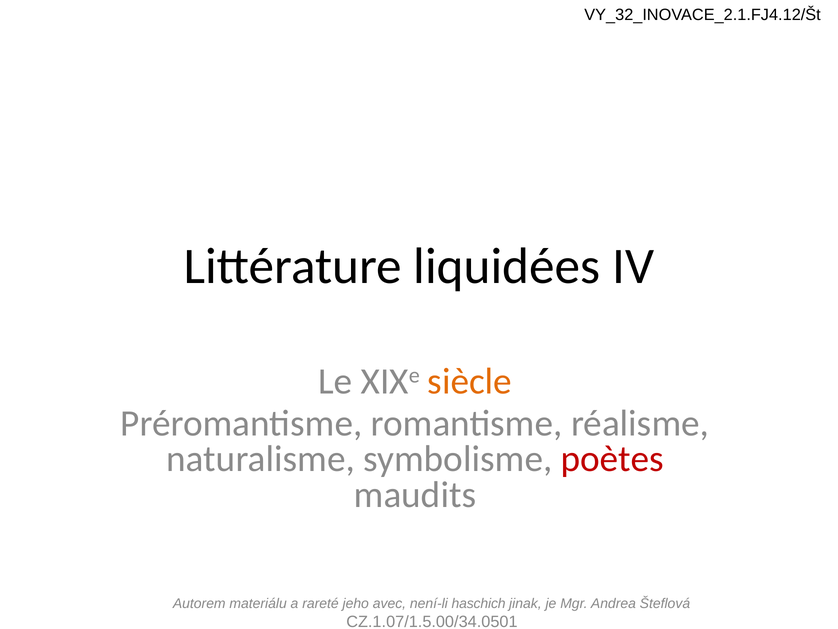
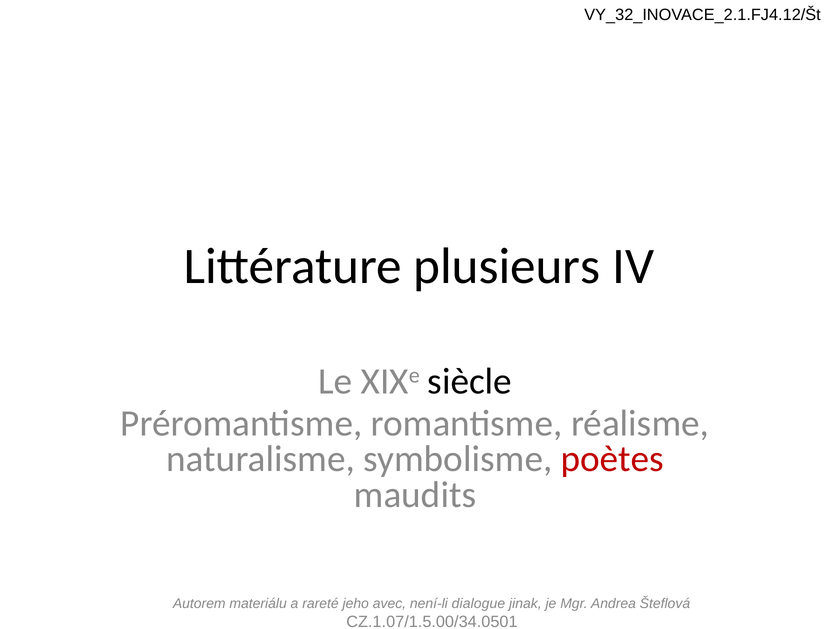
liquidées: liquidées -> plusieurs
siècle colour: orange -> black
haschich: haschich -> dialogue
